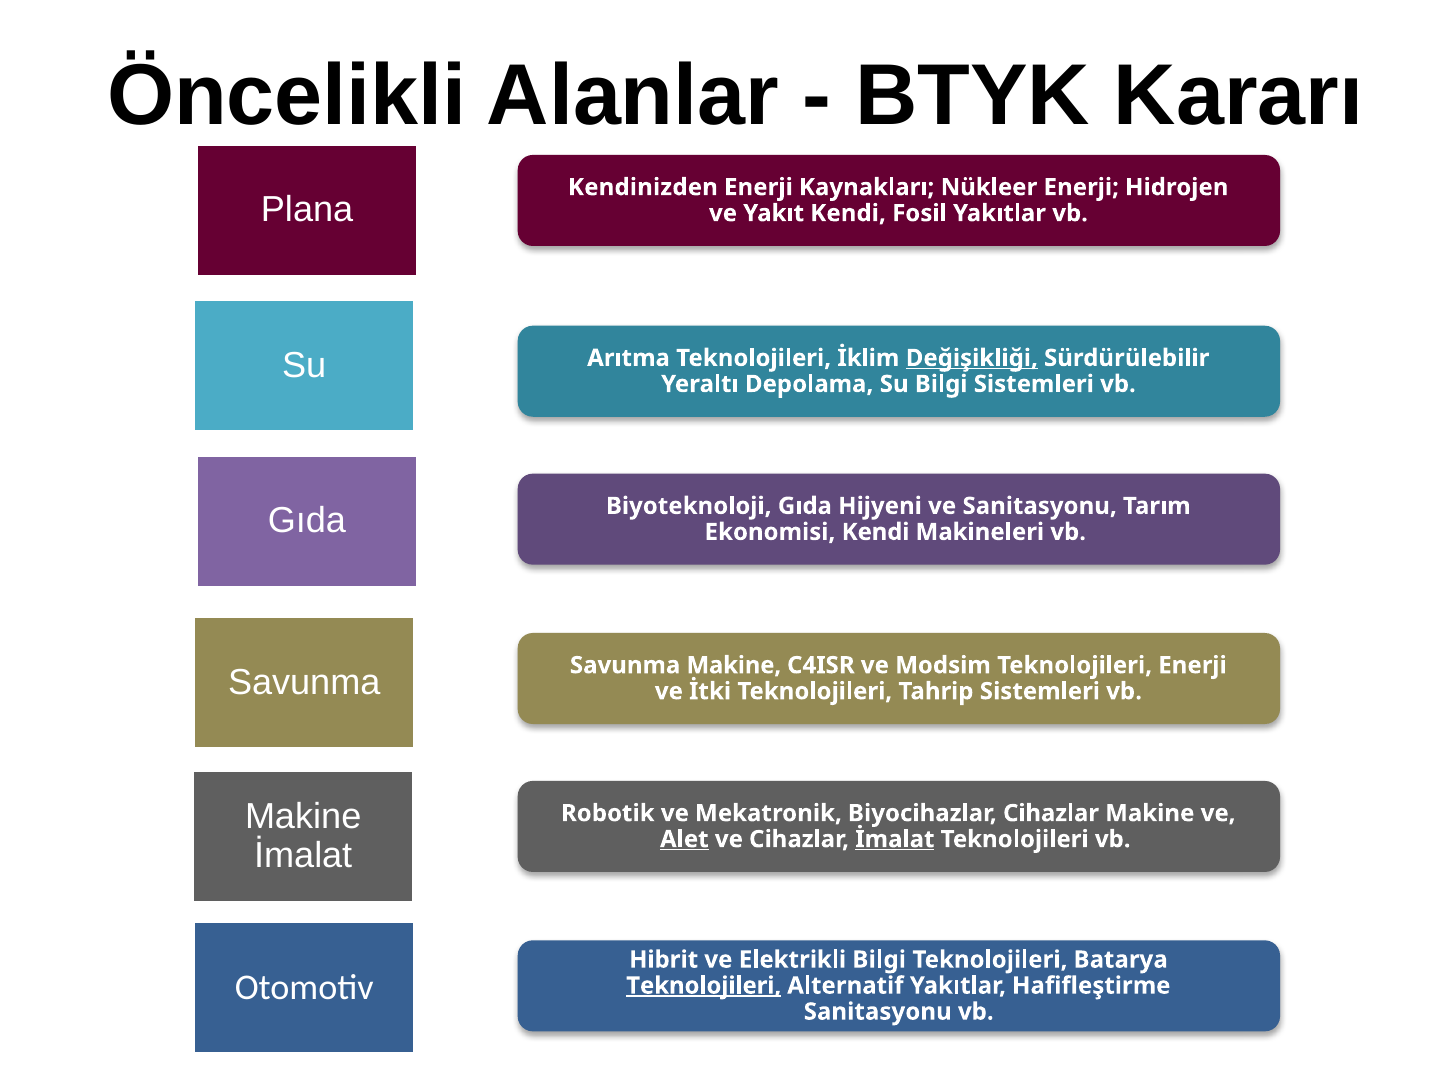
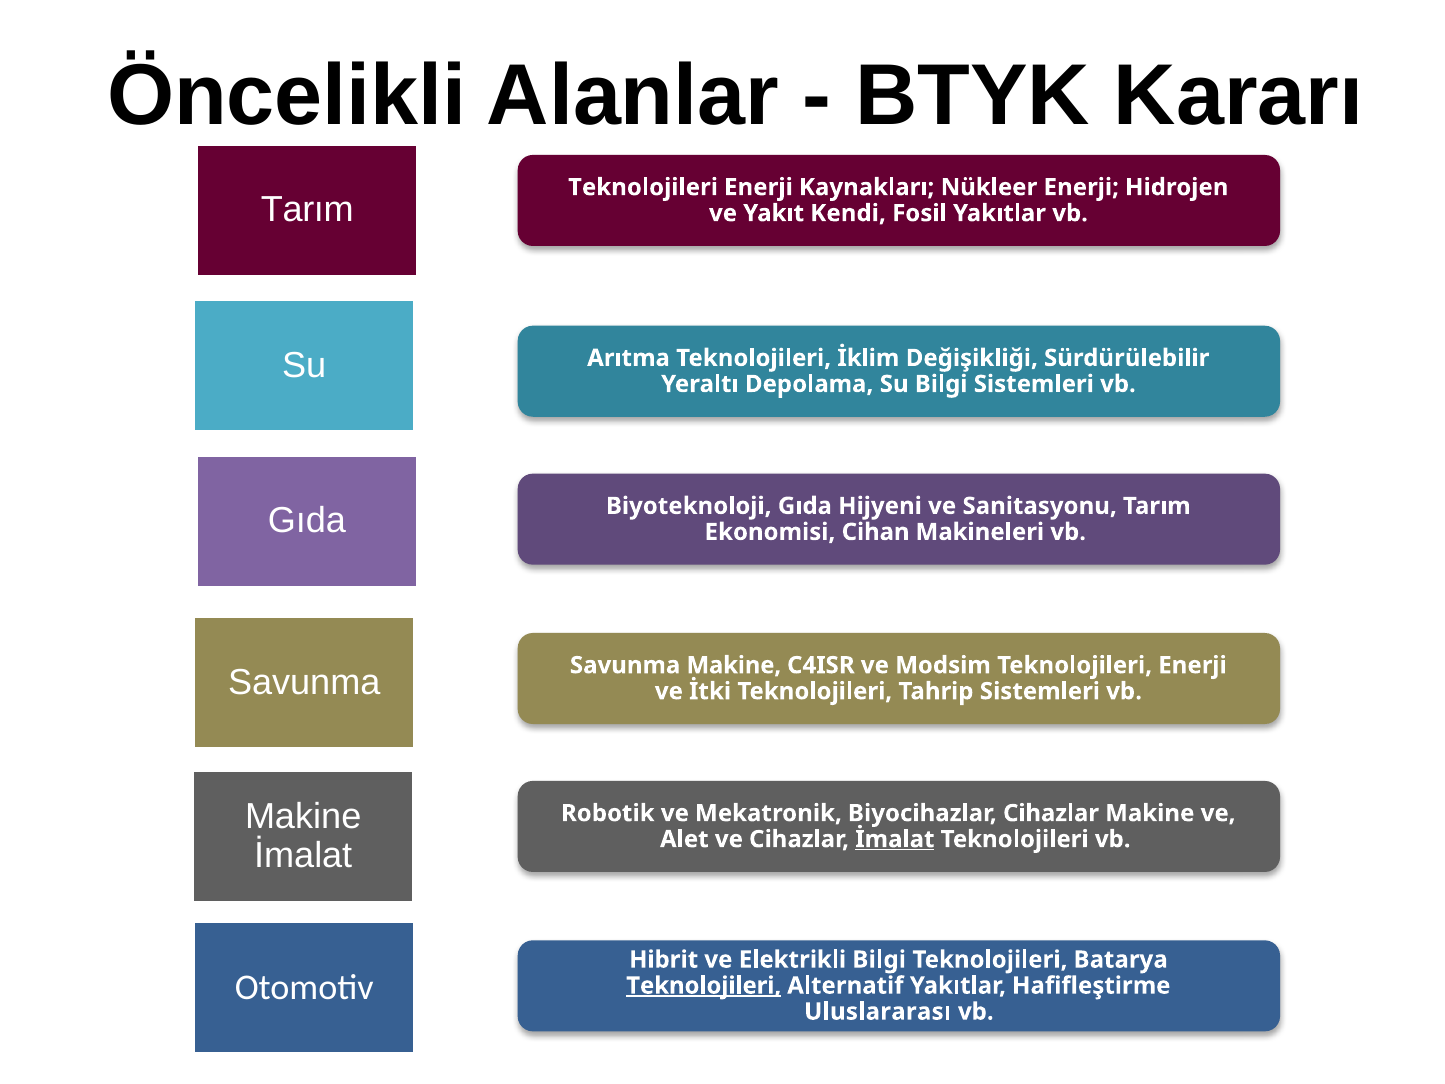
Kendinizden at (643, 187): Kendinizden -> Teknolojileri
Plana at (307, 210): Plana -> Tarım
Değişikliği underline: present -> none
Ekonomisi Kendi: Kendi -> Cihan
Alet underline: present -> none
Sanitasyonu at (878, 1011): Sanitasyonu -> Uluslararası
